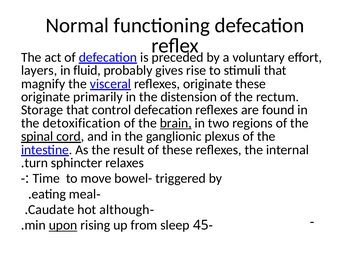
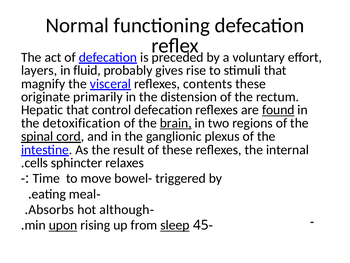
reflexes originate: originate -> contents
Storage: Storage -> Hepatic
found underline: none -> present
turn: turn -> cells
Caudate: Caudate -> Absorbs
sleep underline: none -> present
